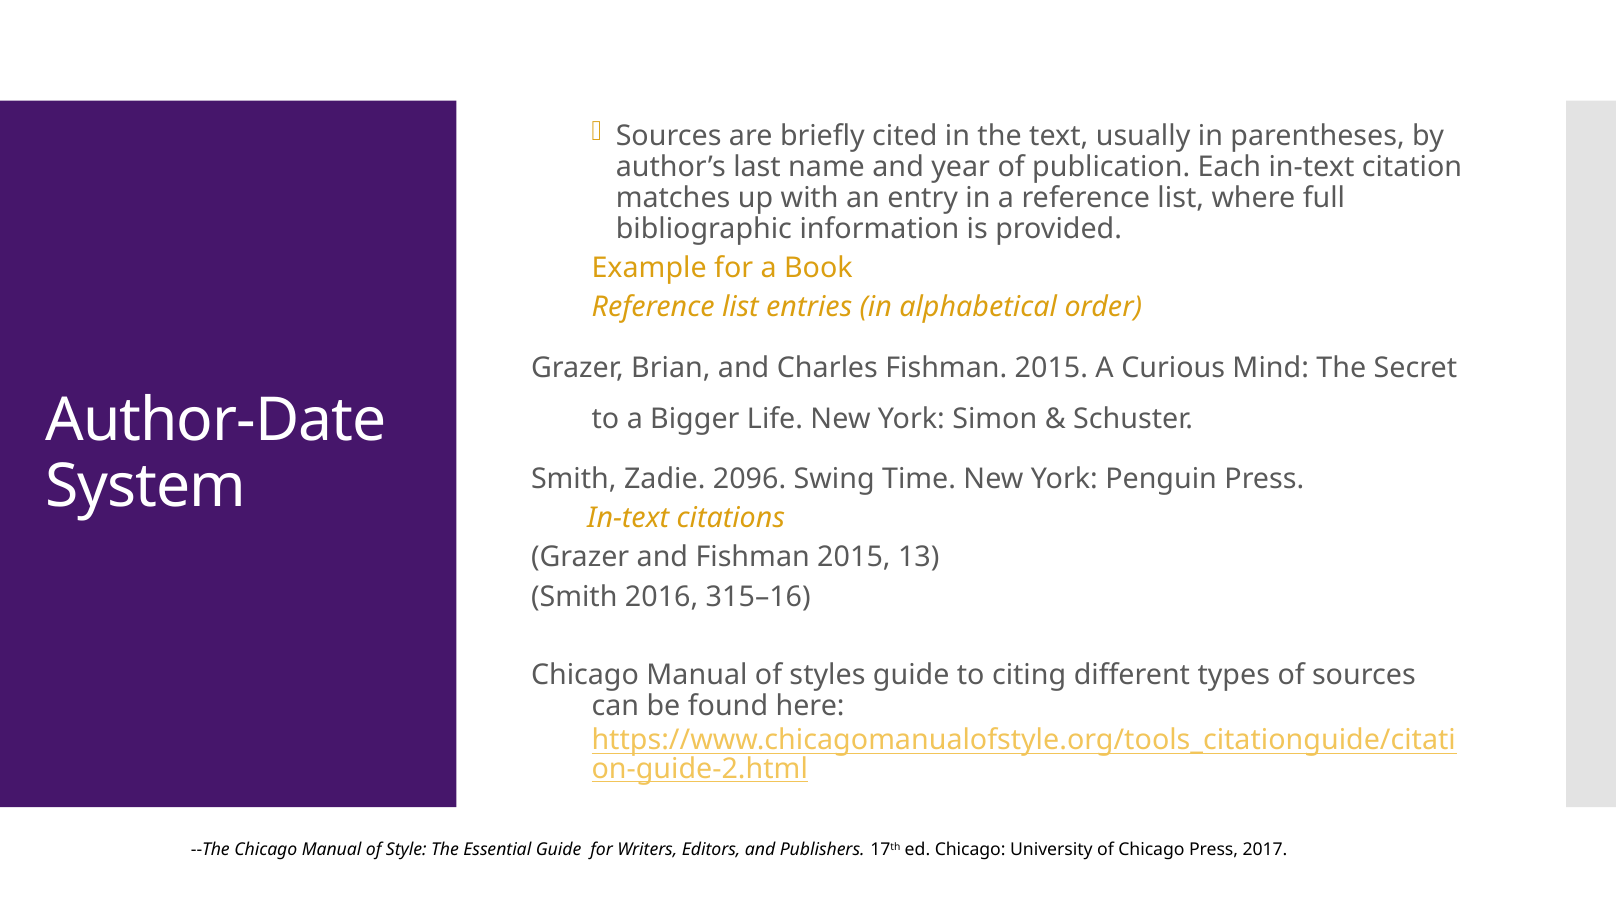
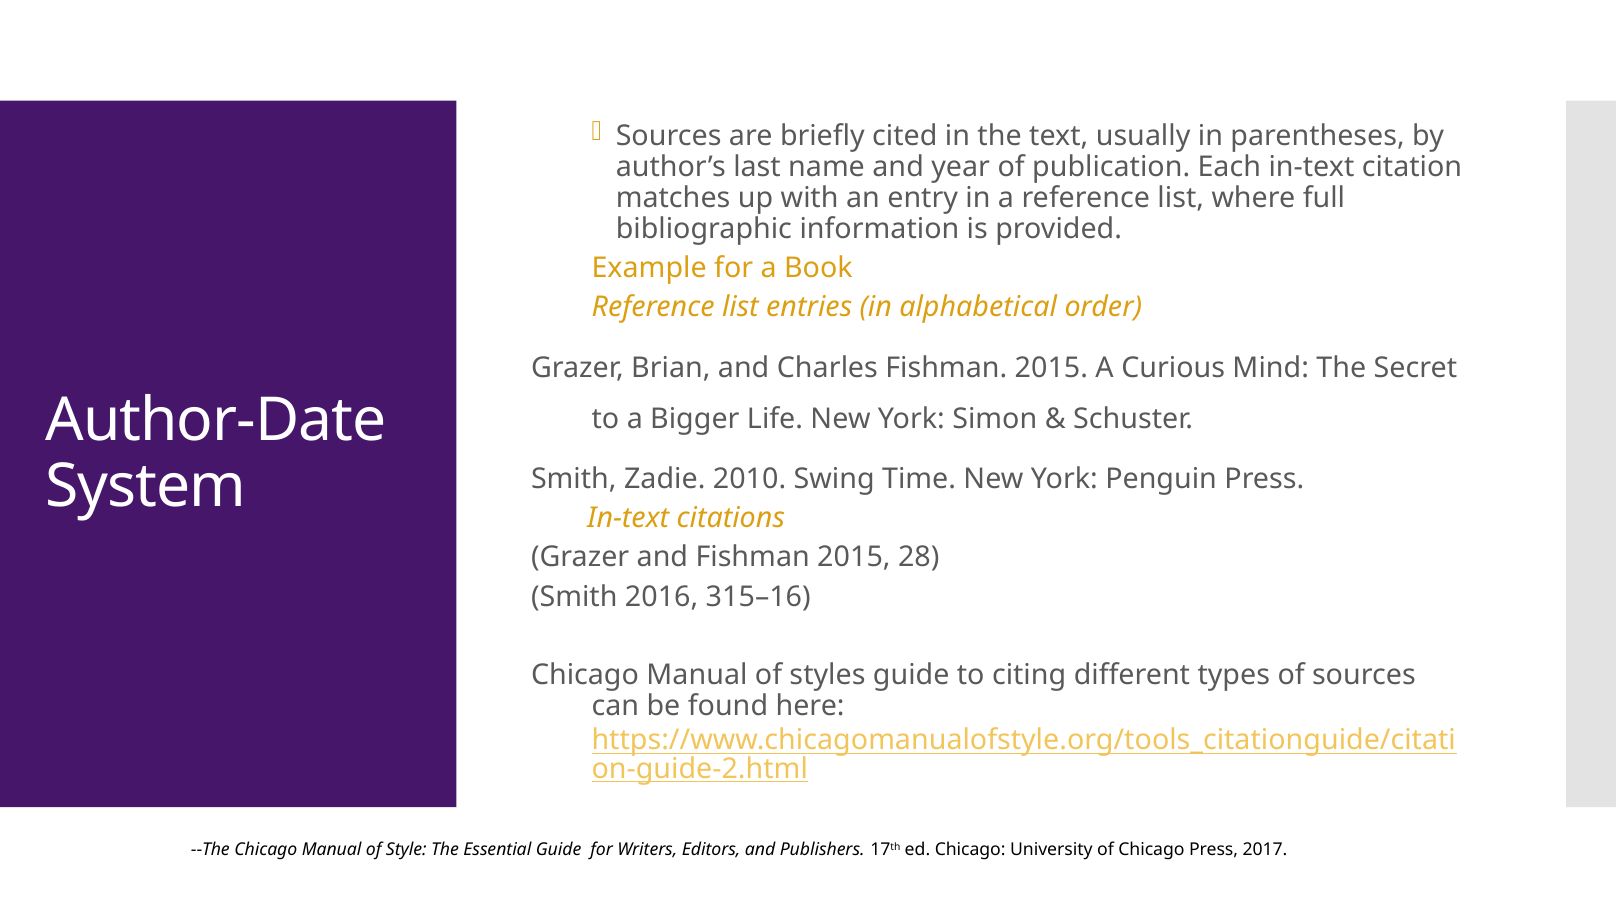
2096: 2096 -> 2010
13: 13 -> 28
